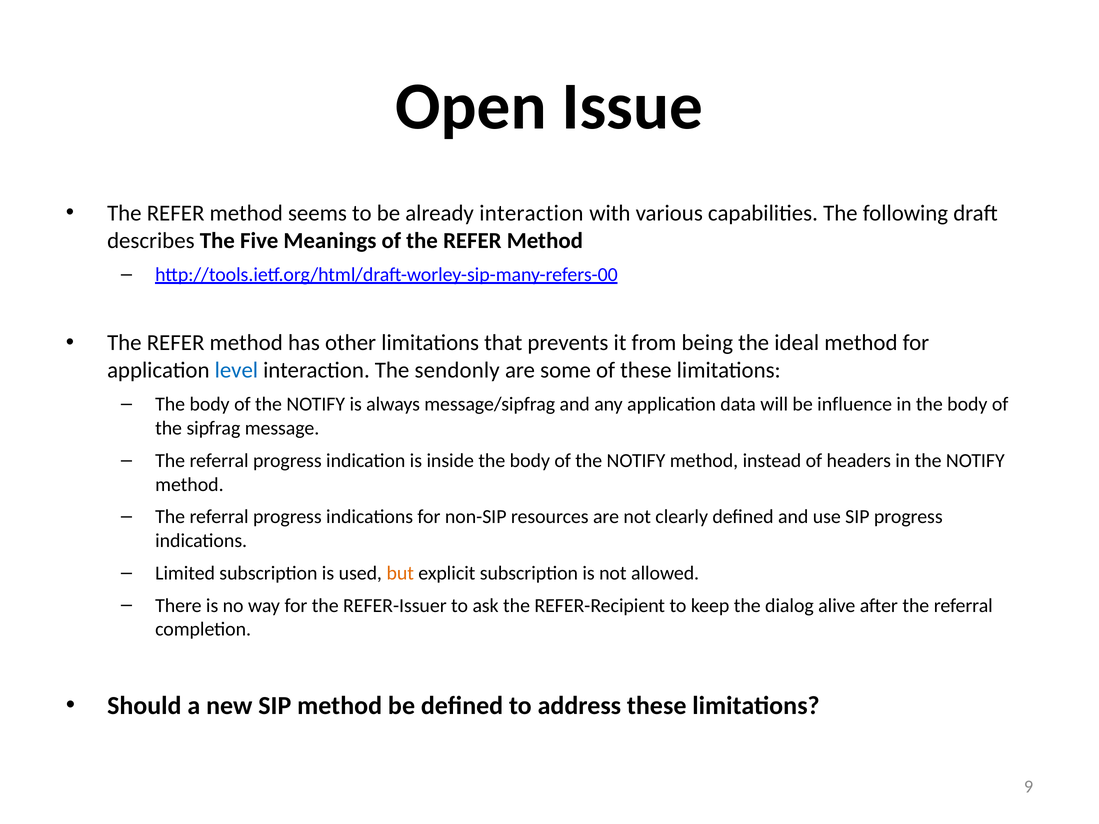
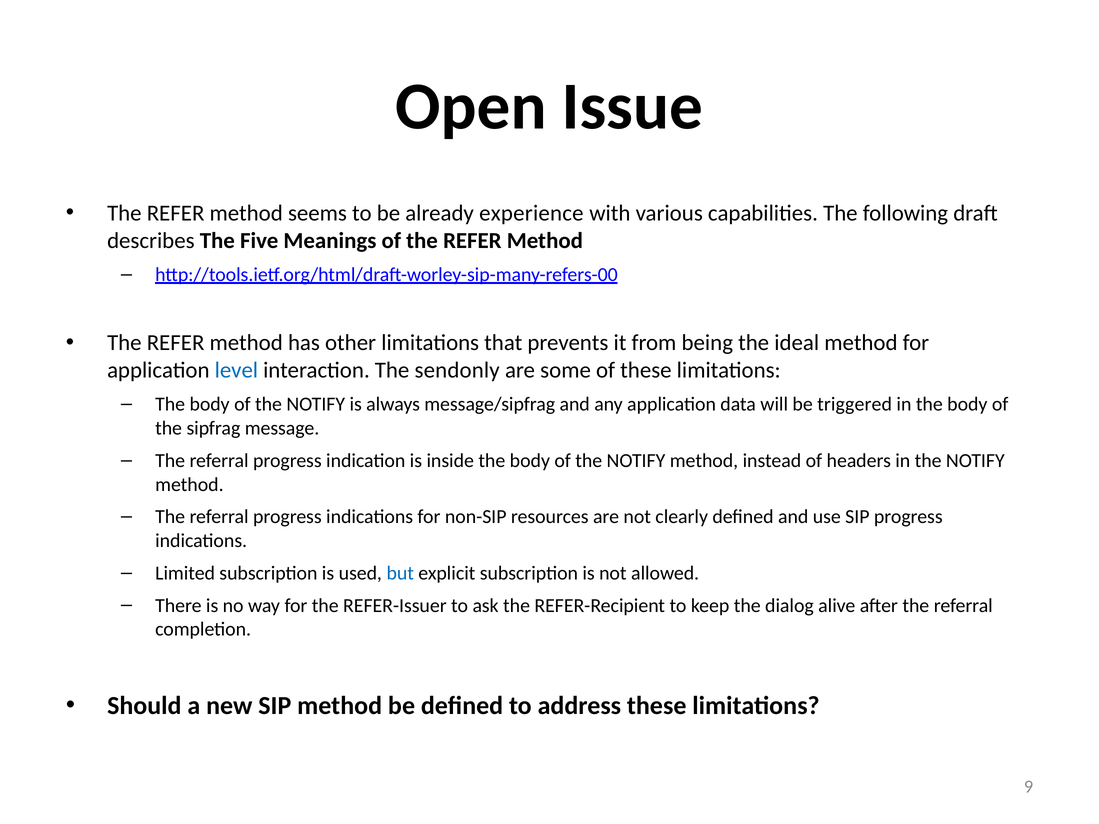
already interaction: interaction -> experience
influence: influence -> triggered
but colour: orange -> blue
